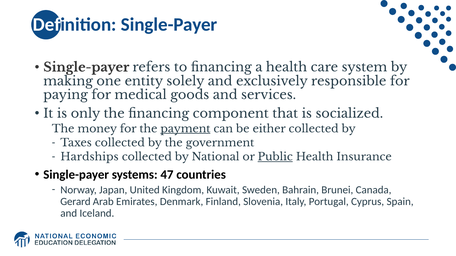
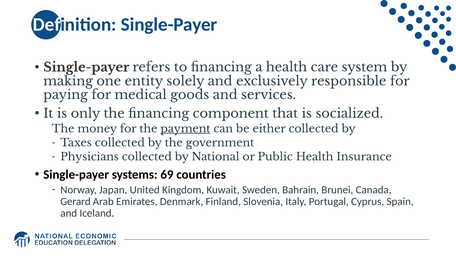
Hardships: Hardships -> Physicians
Public underline: present -> none
47: 47 -> 69
